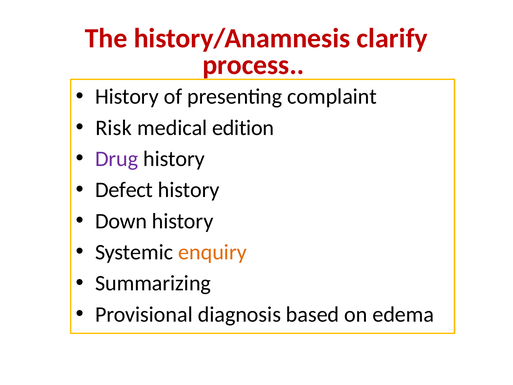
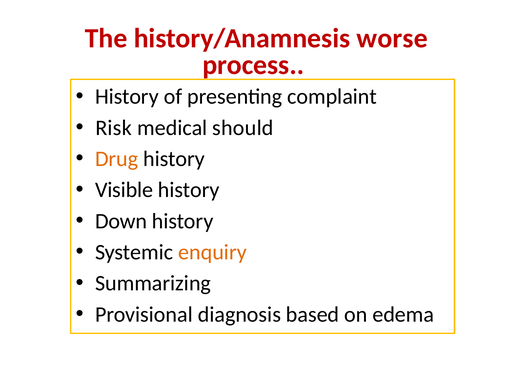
clarify: clarify -> worse
edition: edition -> should
Drug colour: purple -> orange
Defect: Defect -> Visible
